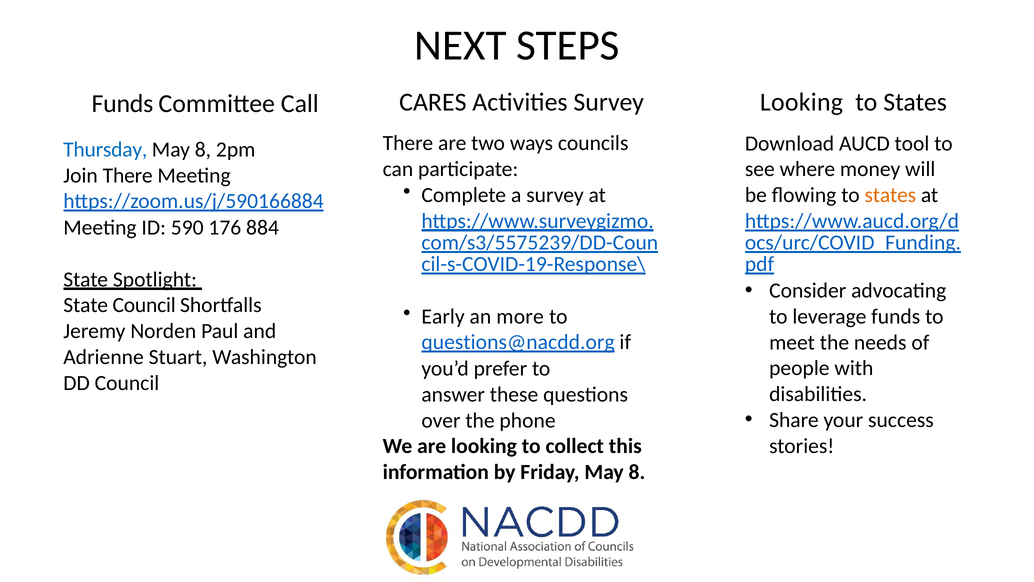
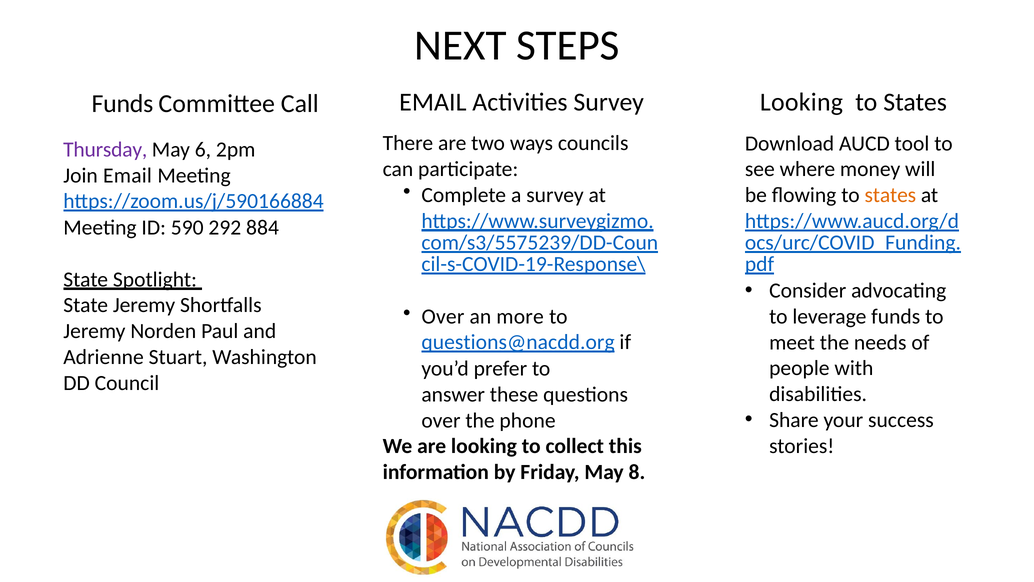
Call CARES: CARES -> EMAIL
Thursday colour: blue -> purple
8 at (203, 149): 8 -> 6
Join There: There -> Email
176: 176 -> 292
State Council: Council -> Jeremy
Early at (443, 316): Early -> Over
